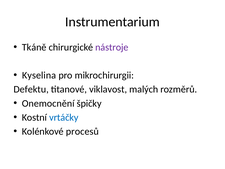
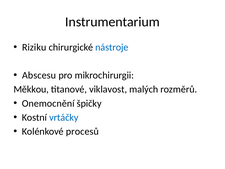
Tkáně: Tkáně -> Riziku
nástroje colour: purple -> blue
Kyselina: Kyselina -> Abscesu
Defektu: Defektu -> Měkkou
